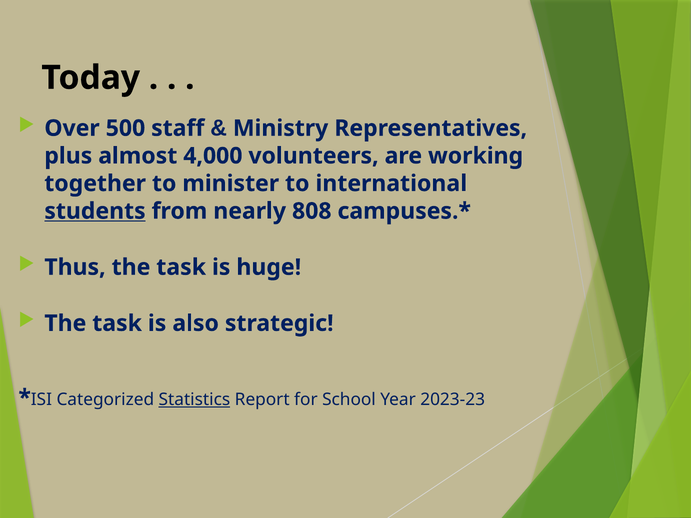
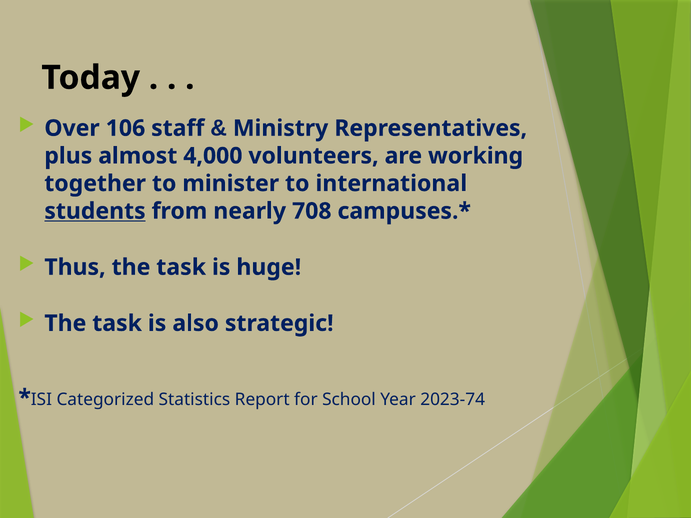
500: 500 -> 106
808: 808 -> 708
Statistics underline: present -> none
2023-23: 2023-23 -> 2023-74
